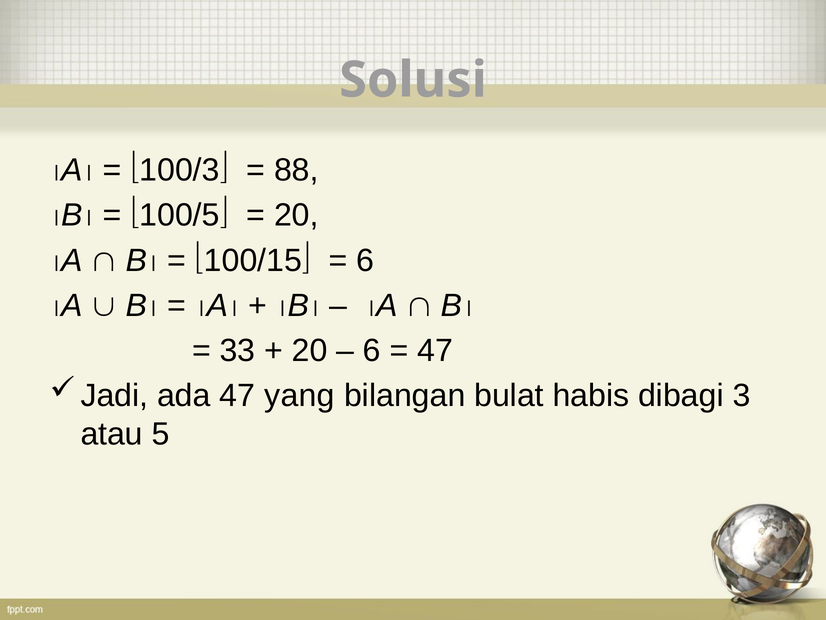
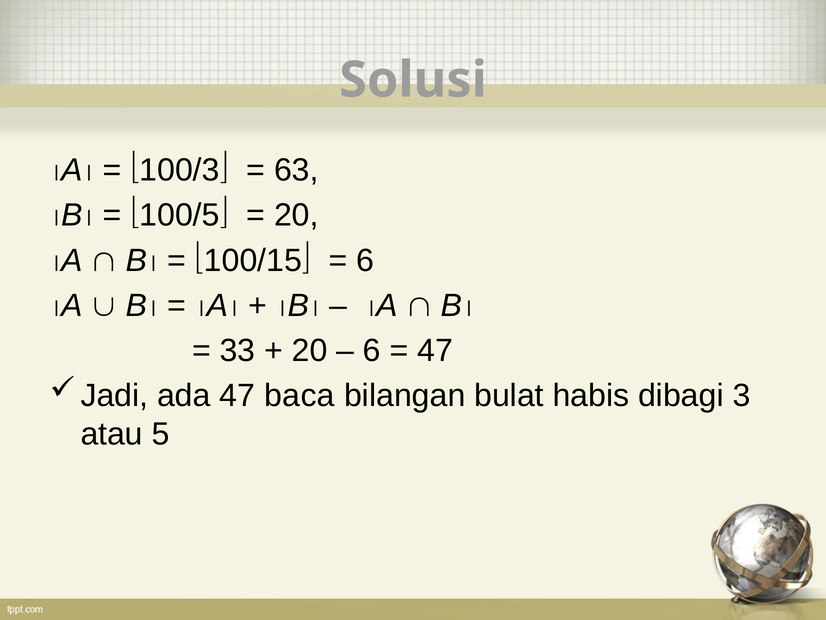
88: 88 -> 63
yang: yang -> baca
